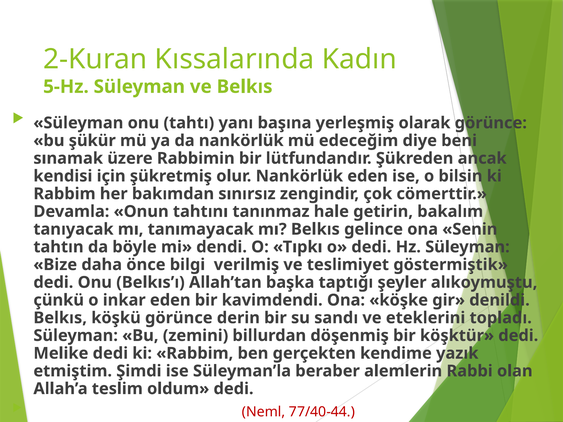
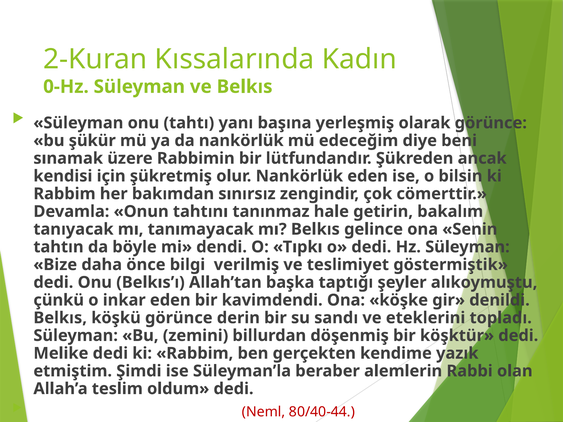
5-Hz: 5-Hz -> 0-Hz
77/40-44: 77/40-44 -> 80/40-44
